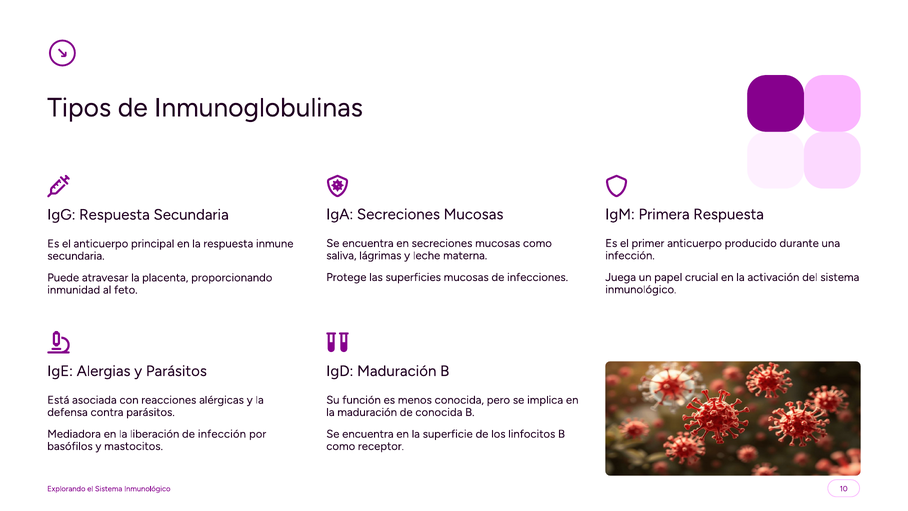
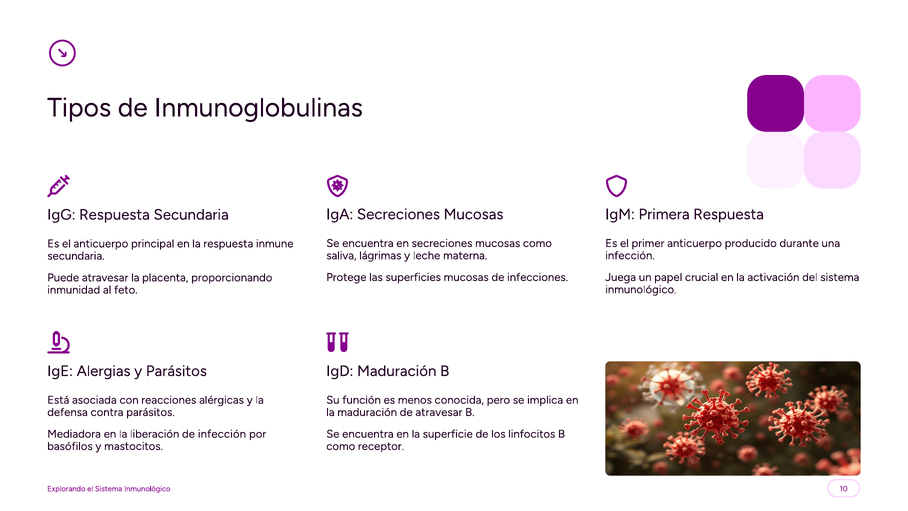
de conocida: conocida -> atravesar
